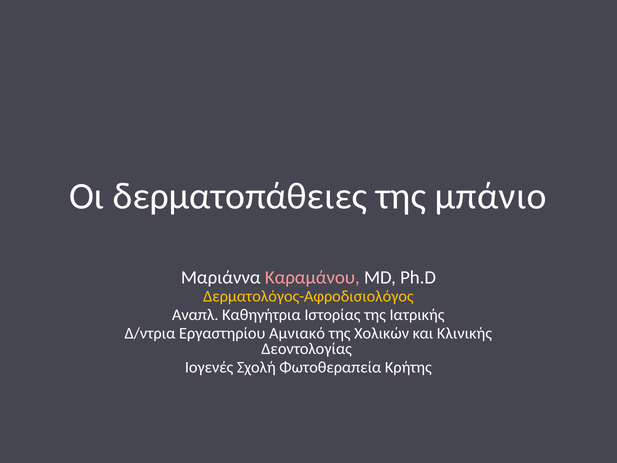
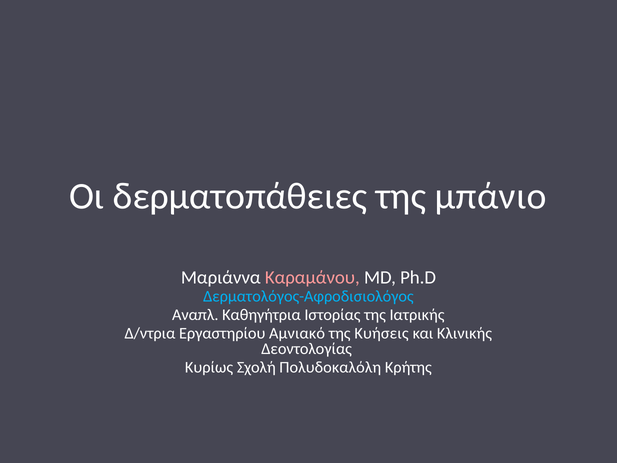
Δερματολόγος-Αφροδισιολόγος colour: yellow -> light blue
Χολικών: Χολικών -> Κυήσεις
Ιογενές: Ιογενές -> Κυρίως
Φωτοθεραπεία: Φωτοθεραπεία -> Πολυδοκαλόλη
